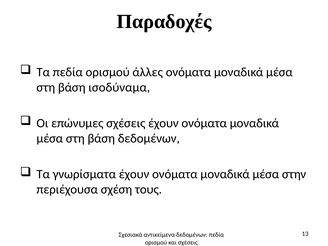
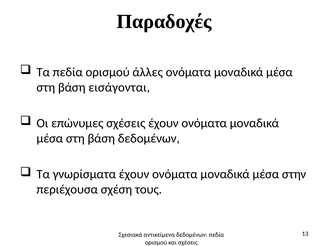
ισοδύναμα: ισοδύναμα -> εισάγονται
